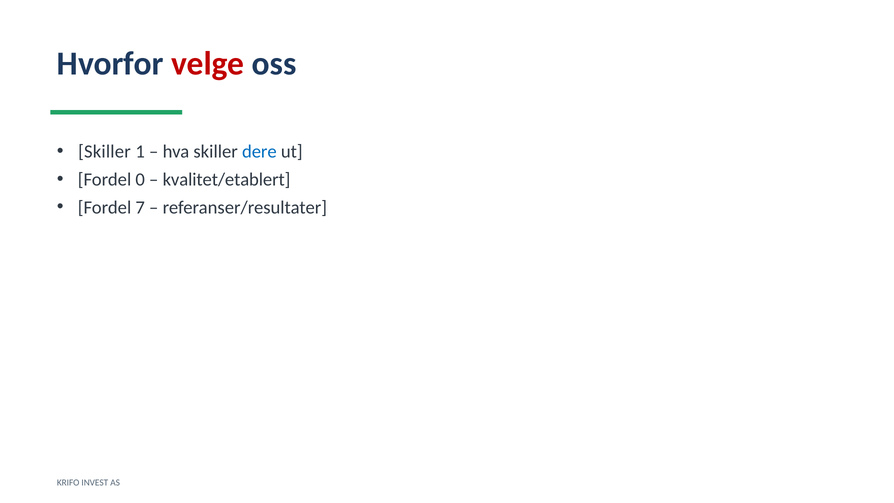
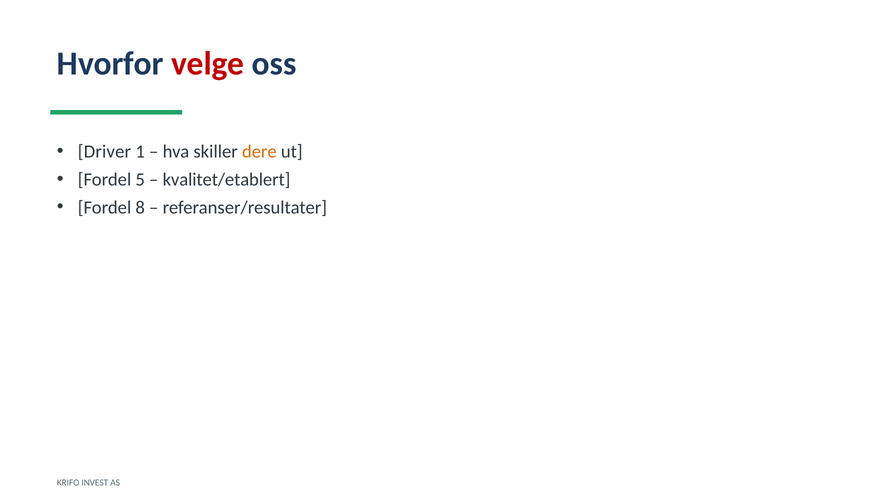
Skiller at (104, 151): Skiller -> Driver
dere colour: blue -> orange
0: 0 -> 5
7: 7 -> 8
